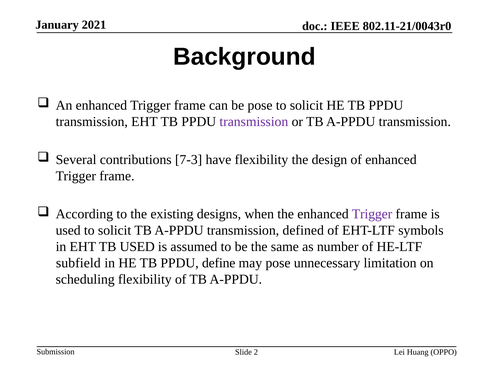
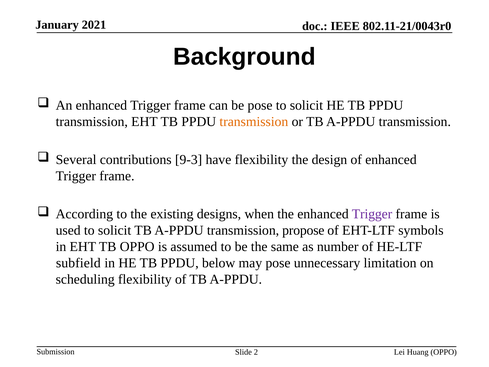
transmission at (254, 122) colour: purple -> orange
7-3: 7-3 -> 9-3
defined: defined -> propose
TB USED: USED -> OPPO
define: define -> below
